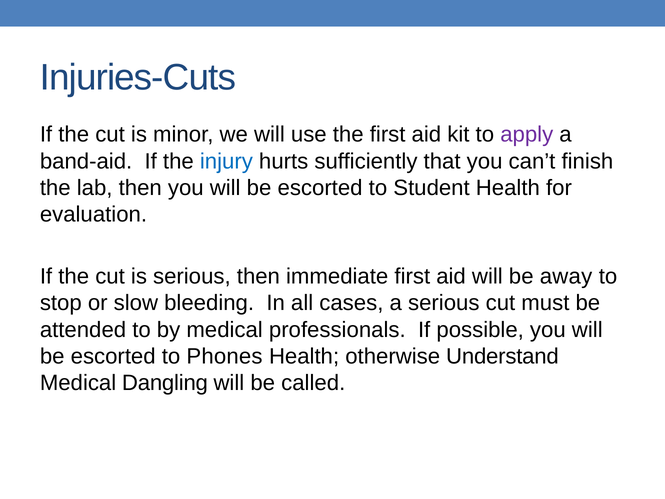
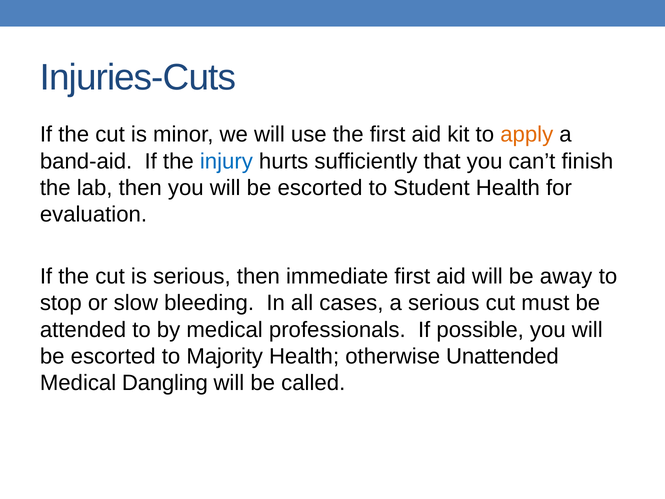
apply colour: purple -> orange
Phones: Phones -> Majority
Understand: Understand -> Unattended
